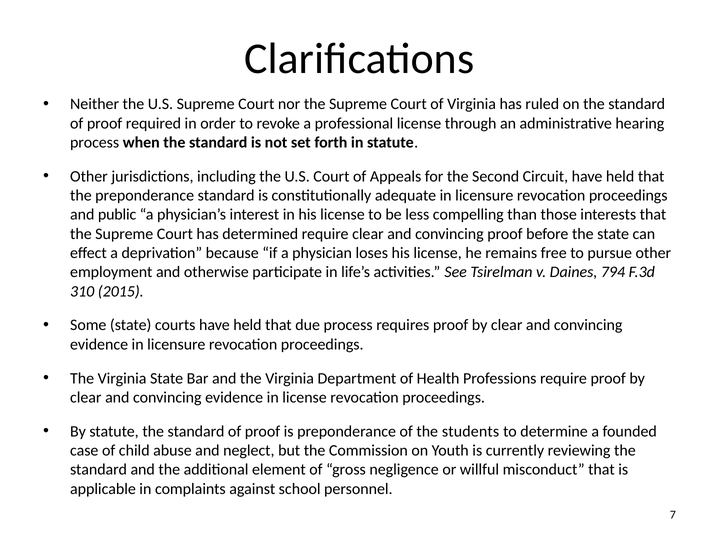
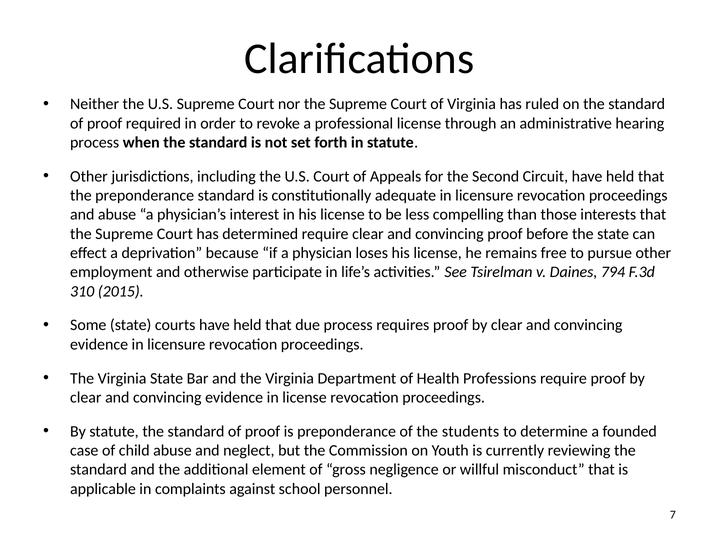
and public: public -> abuse
